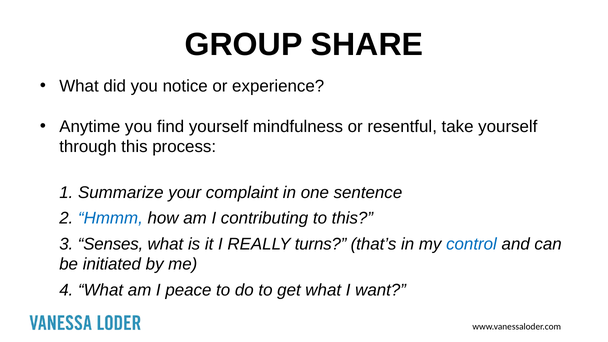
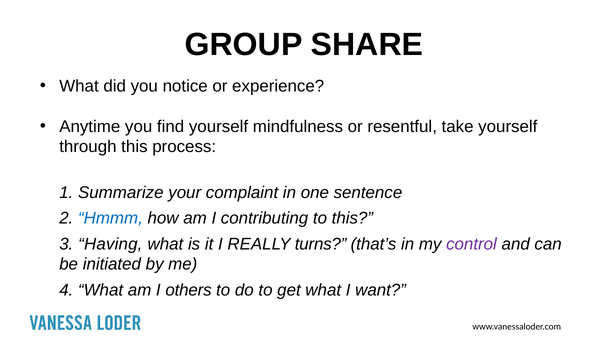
Senses: Senses -> Having
control colour: blue -> purple
peace: peace -> others
